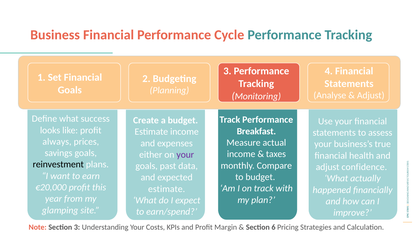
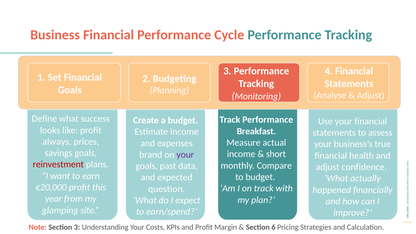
taxes: taxes -> short
either: either -> brand
reinvestment colour: black -> red
estimate at (167, 189): estimate -> question
